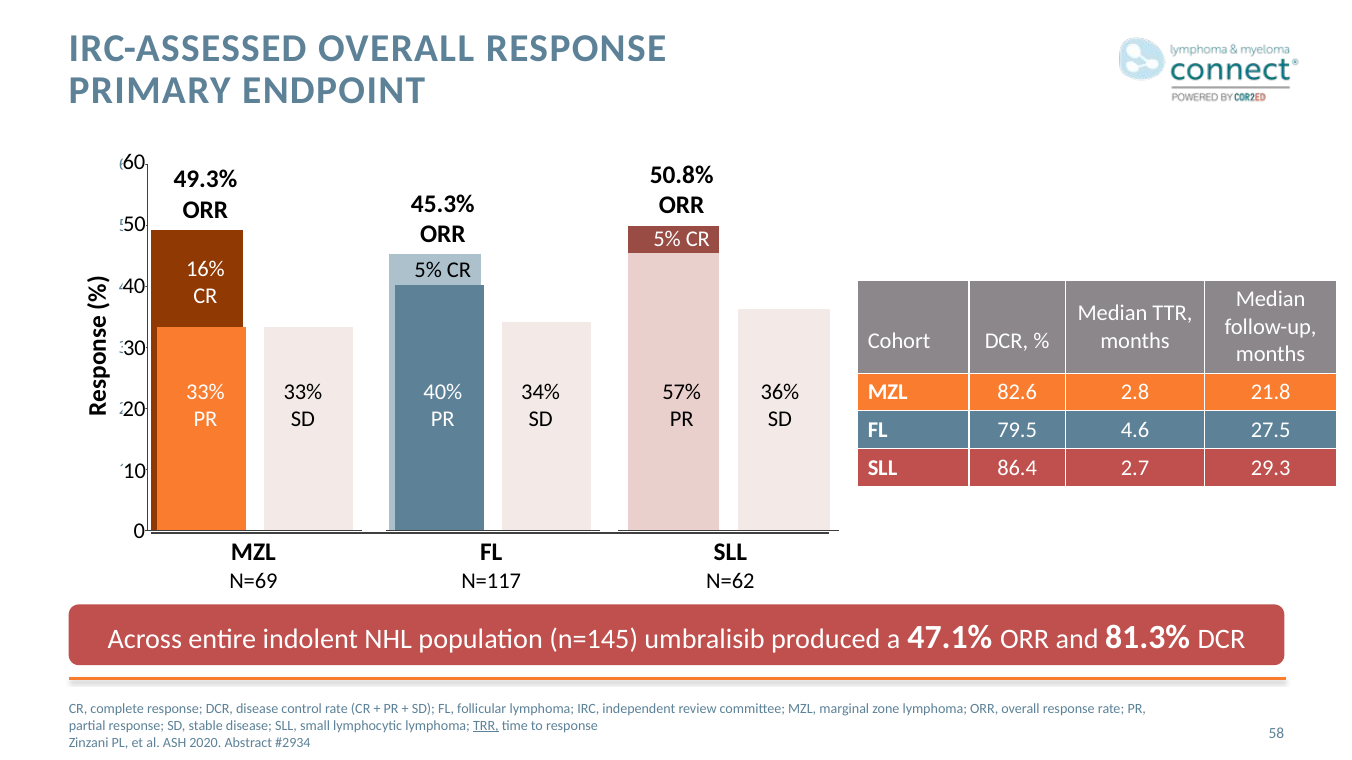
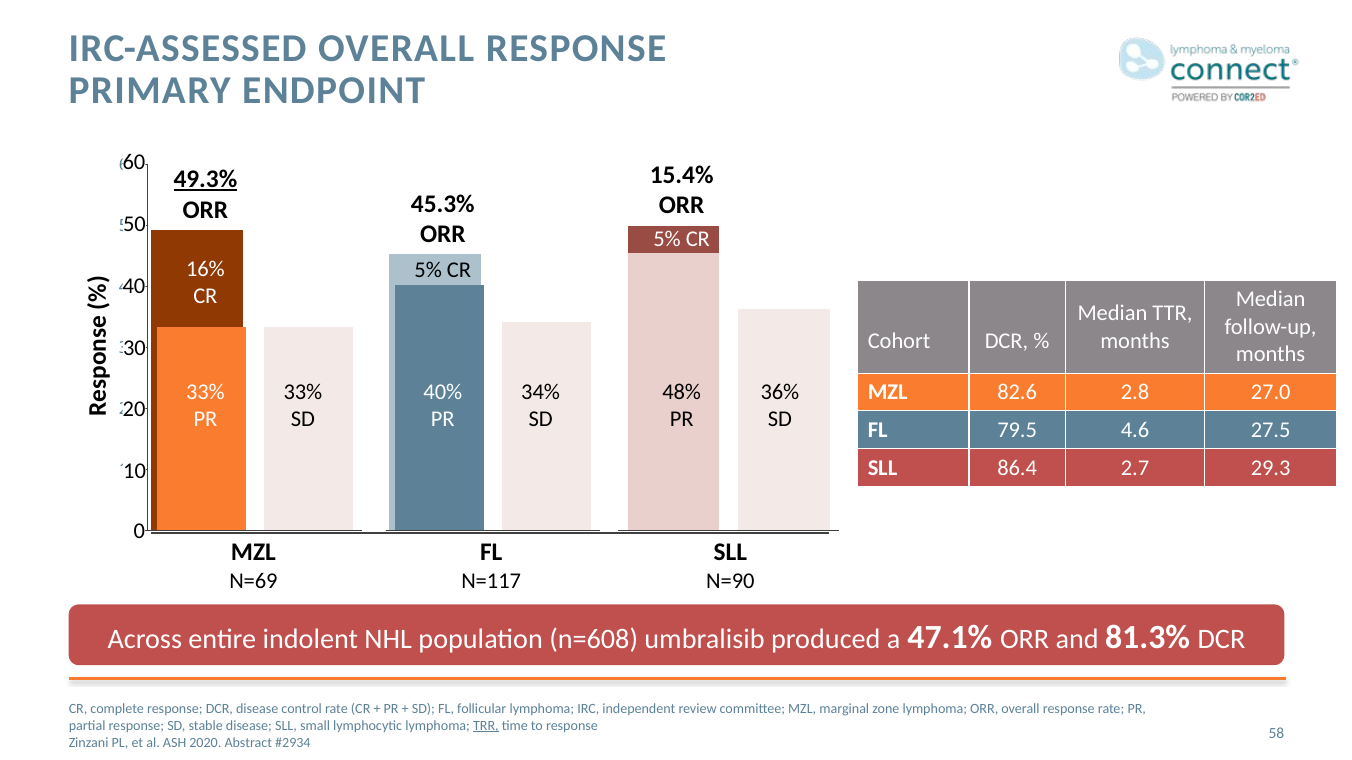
50.8%: 50.8% -> 15.4%
49.3% underline: none -> present
57%: 57% -> 48%
21.8: 21.8 -> 27.0
N=62: N=62 -> N=90
n=145: n=145 -> n=608
